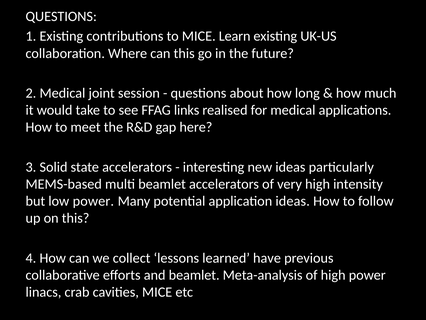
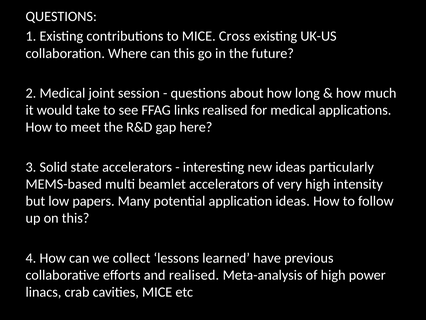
Learn: Learn -> Cross
low power: power -> papers
and beamlet: beamlet -> realised
